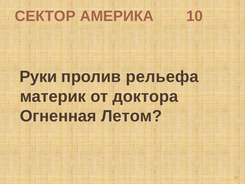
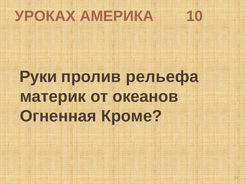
СЕКТОР: СЕКТОР -> УРОКАХ
доктора: доктора -> океанов
Летом: Летом -> Кроме
